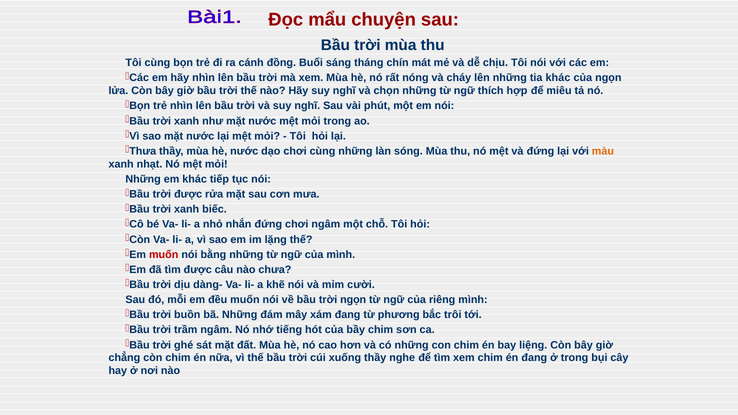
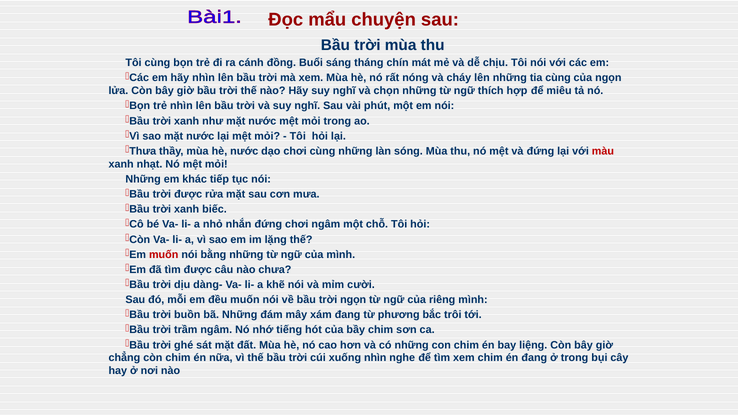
tia khác: khác -> cùng
màu colour: orange -> red
xuống thầy: thầy -> nhìn
